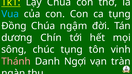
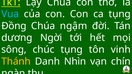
Chín: Chín -> Ngời
Thánh colour: pink -> yellow
Ngợi: Ngợi -> Nhìn
tràn: tràn -> chín
